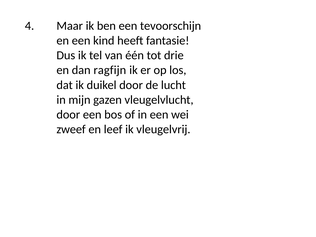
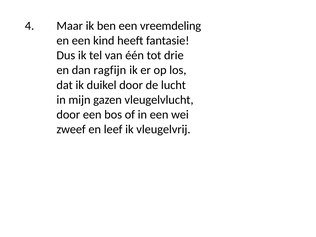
tevoorschijn: tevoorschijn -> vreemdeling
